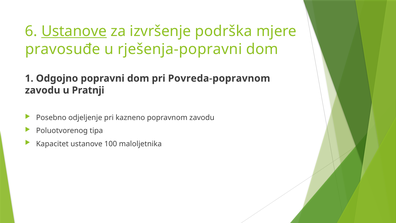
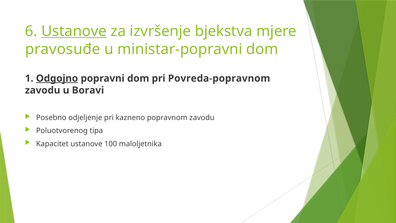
podrška: podrška -> bjekstva
rješenja-popravni: rješenja-popravni -> ministar-popravni
Odgojno underline: none -> present
Pratnji: Pratnji -> Boravi
